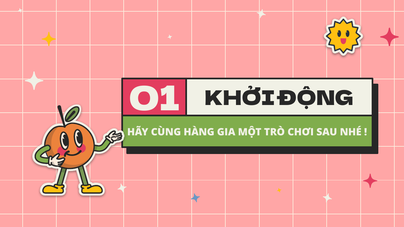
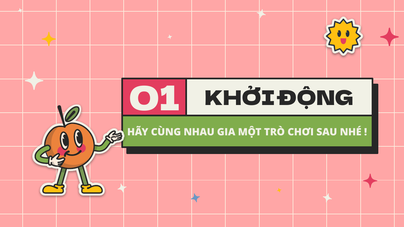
HÀNG: HÀNG -> NHAU
